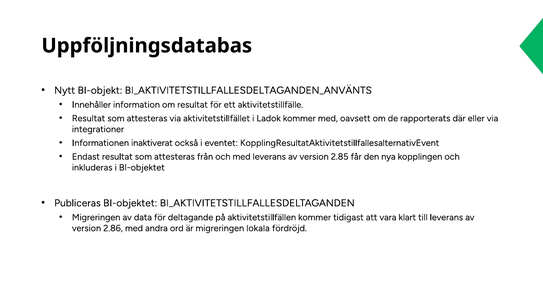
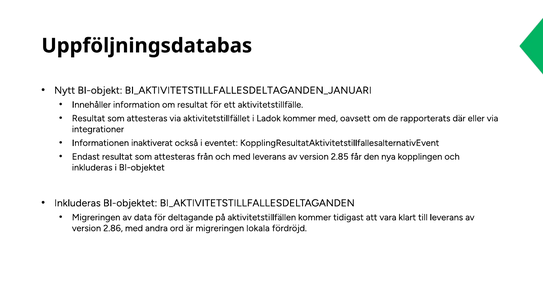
BI_AKTIVITETSTILLFALLESDELTAGANDEN_ANVÄNTS: BI_AKTIVITETSTILLFALLESDELTAGANDEN_ANVÄNTS -> BI_AKTIVITETSTILLFALLESDELTAGANDEN_JANUARI
Publiceras at (77, 203): Publiceras -> Inkluderas
